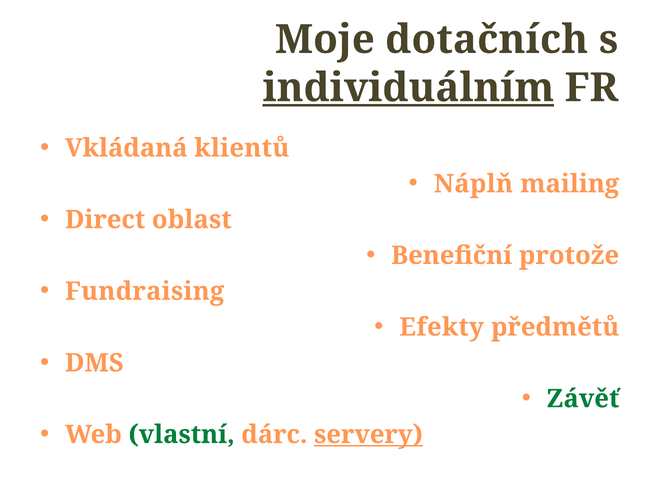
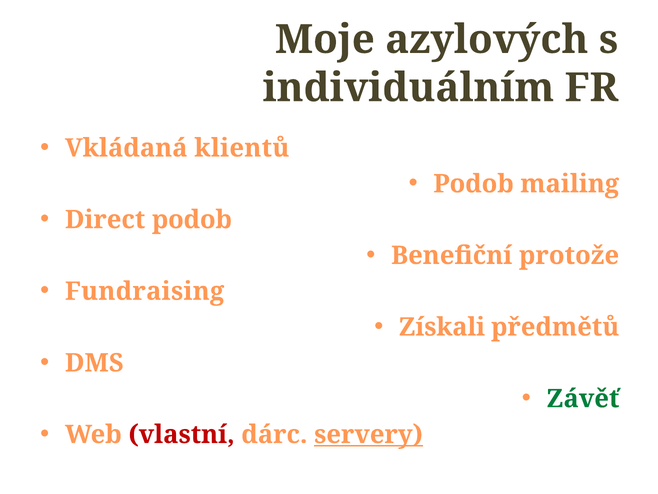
dotačních: dotačních -> azylových
individuálním underline: present -> none
Náplň at (473, 184): Náplň -> Podob
Direct oblast: oblast -> podob
Efekty: Efekty -> Získali
vlastní colour: green -> red
